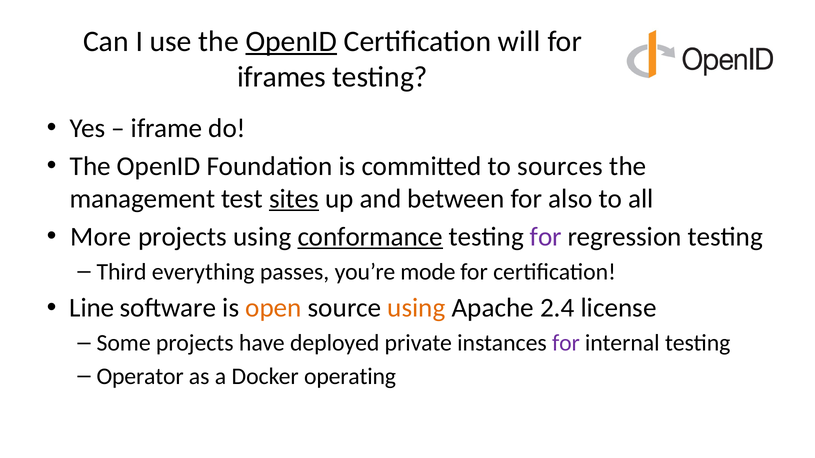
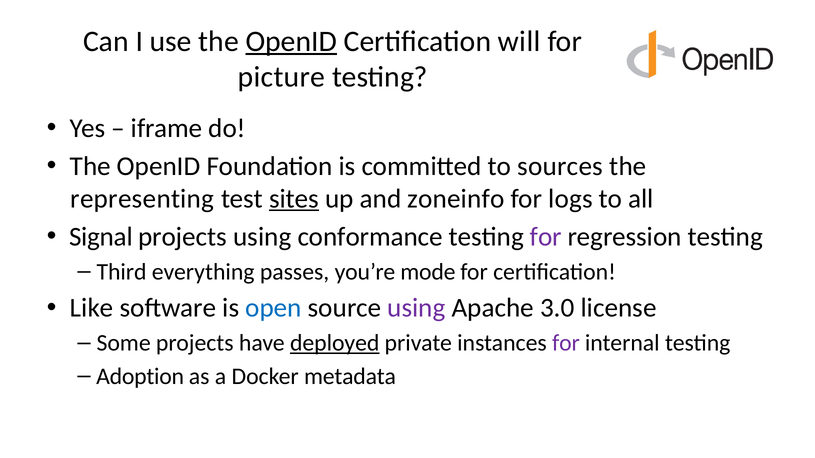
iframes: iframes -> picture
management: management -> representing
between: between -> zoneinfo
also: also -> logs
More: More -> Signal
conformance underline: present -> none
Line: Line -> Like
open colour: orange -> blue
using at (416, 308) colour: orange -> purple
2.4: 2.4 -> 3.0
deployed underline: none -> present
Operator: Operator -> Adoption
operating: operating -> metadata
